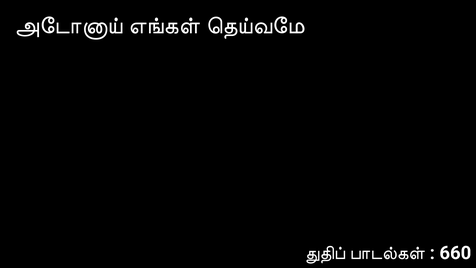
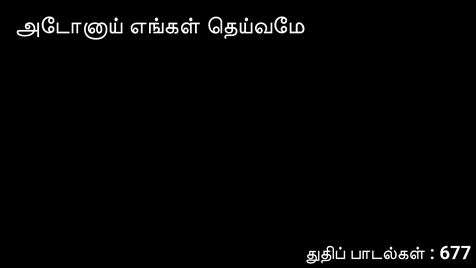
660: 660 -> 677
